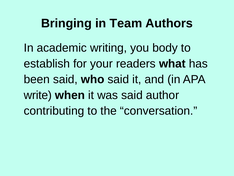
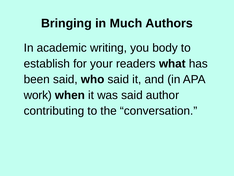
Team: Team -> Much
write: write -> work
